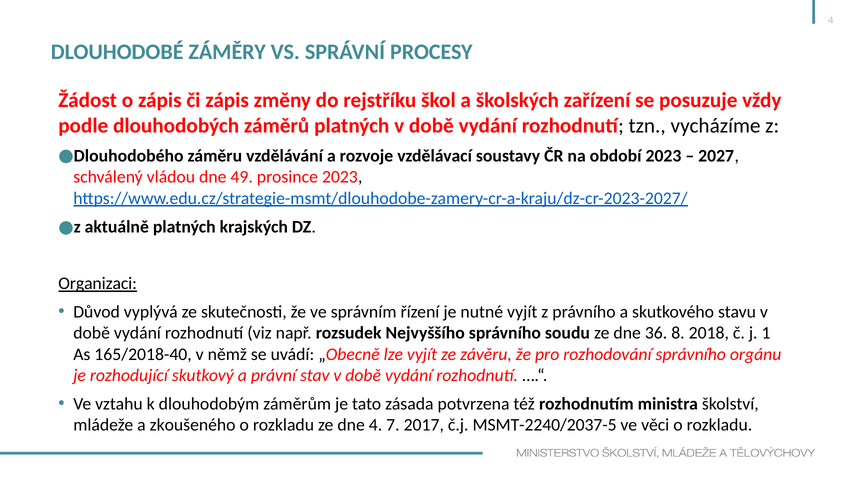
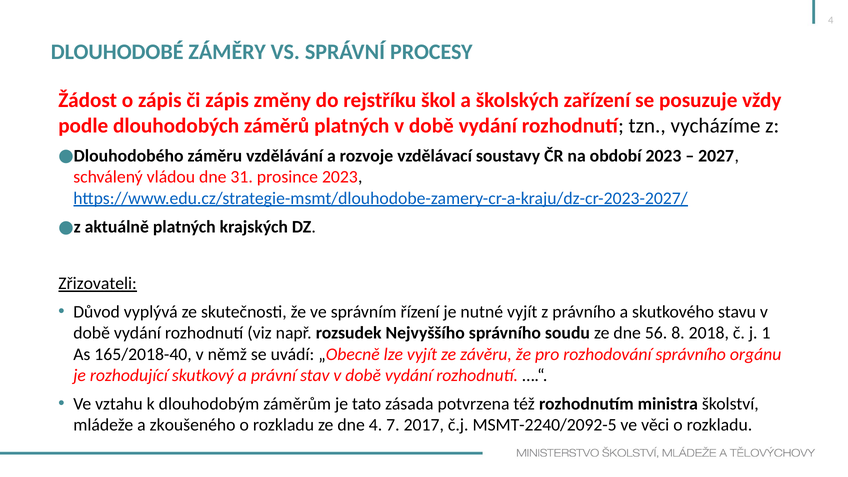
49: 49 -> 31
Organizaci: Organizaci -> Zřizovateli
36: 36 -> 56
MSMT-2240/2037-5: MSMT-2240/2037-5 -> MSMT-2240/2092-5
